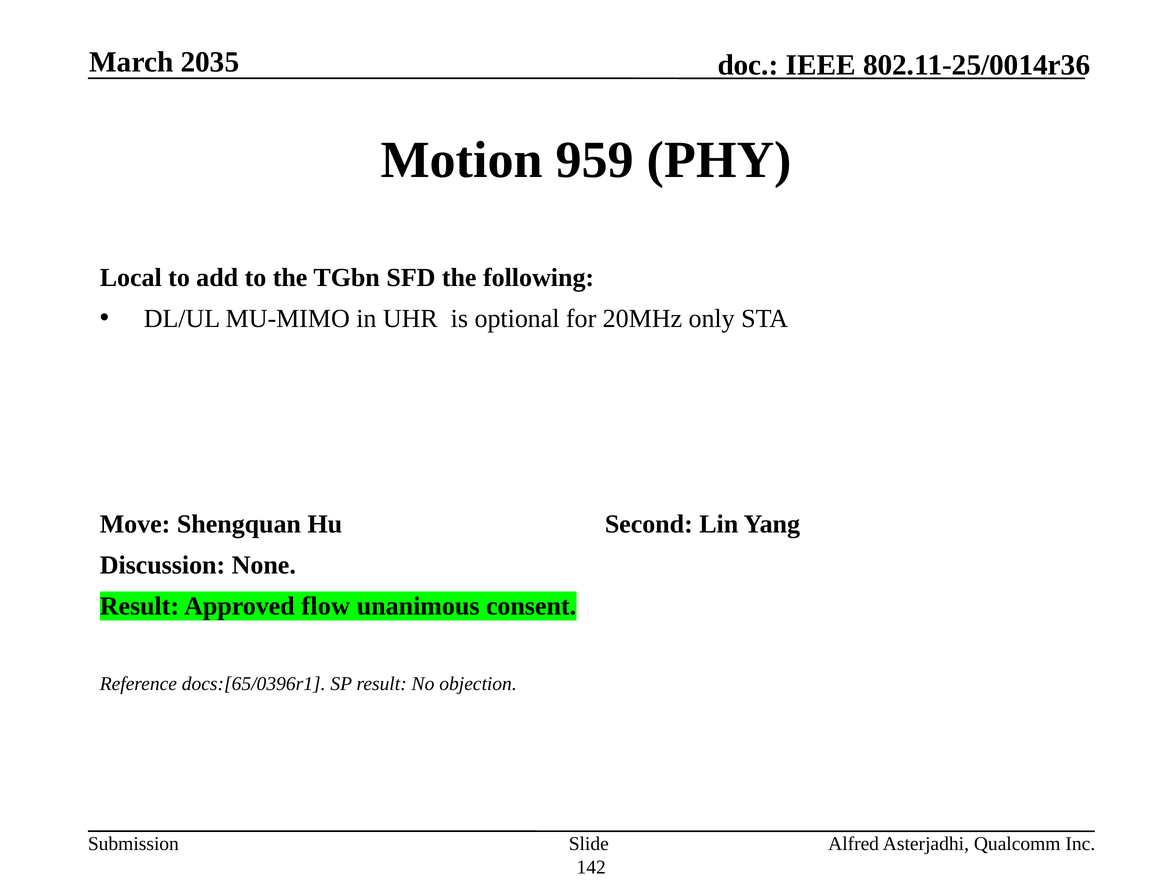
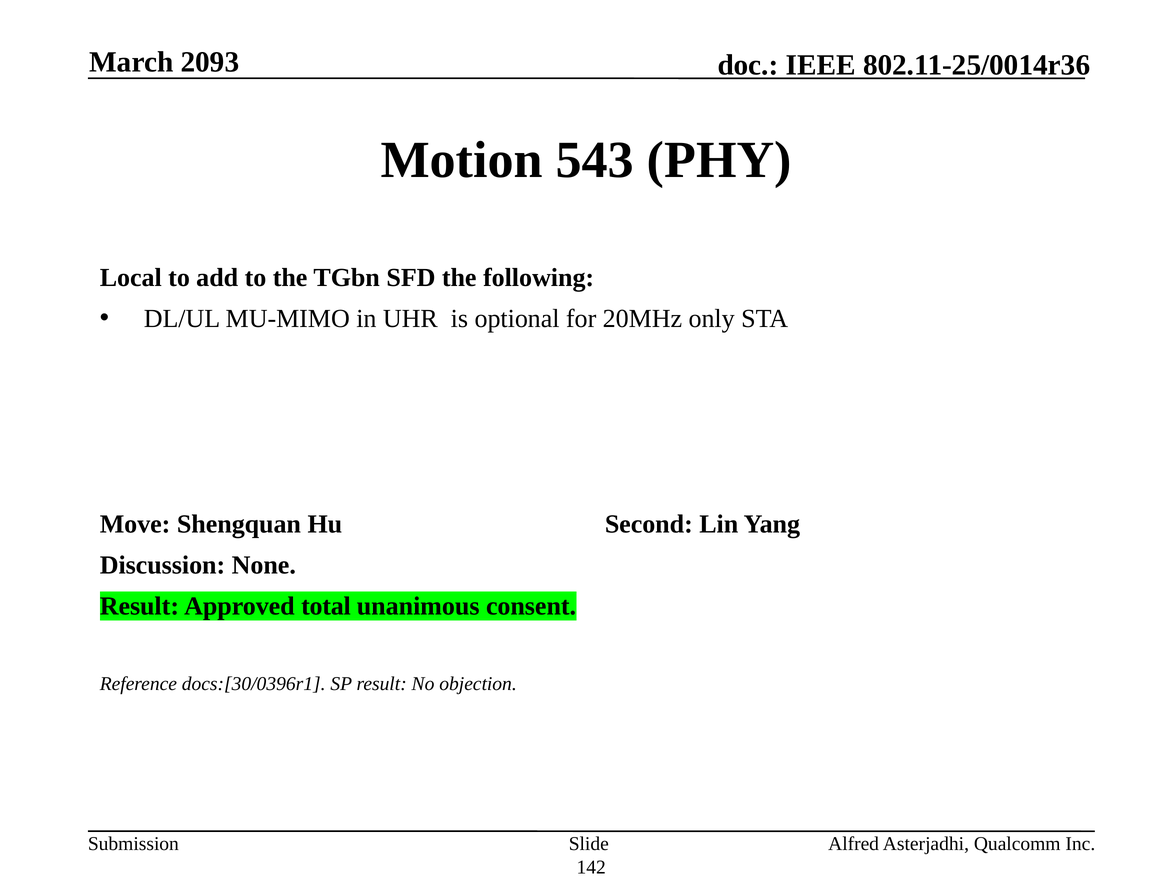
2035: 2035 -> 2093
959: 959 -> 543
flow: flow -> total
docs:[65/0396r1: docs:[65/0396r1 -> docs:[30/0396r1
